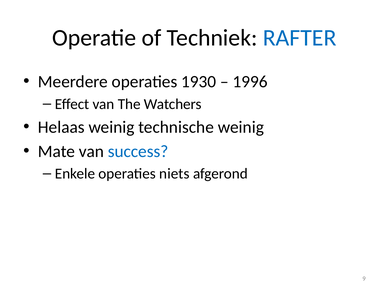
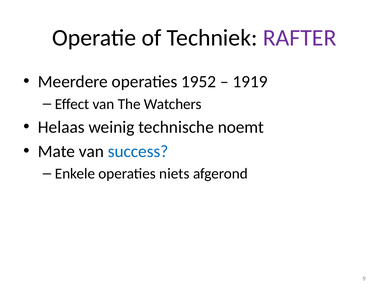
RAFTER colour: blue -> purple
1930: 1930 -> 1952
1996: 1996 -> 1919
technische weinig: weinig -> noemt
